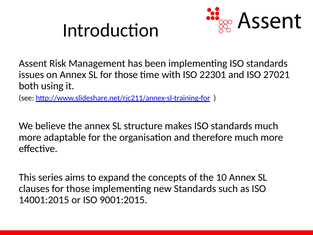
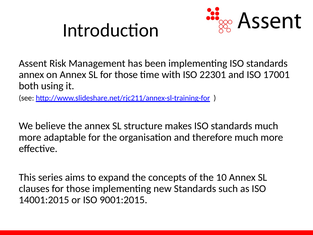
issues at (31, 75): issues -> annex
27021: 27021 -> 17001
